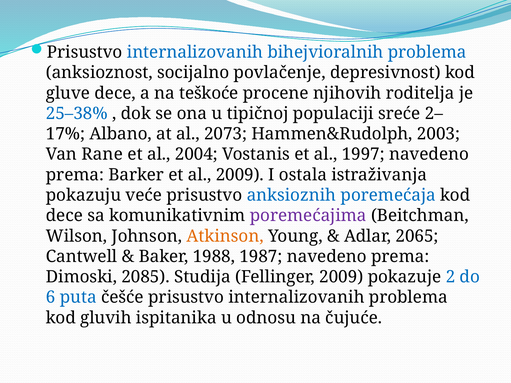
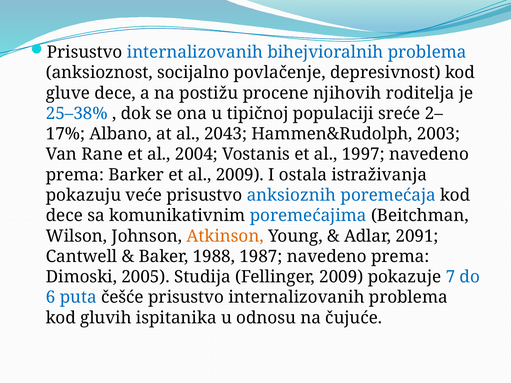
teškoće: teškoće -> postižu
2073: 2073 -> 2043
poremećajima colour: purple -> blue
2065: 2065 -> 2091
2085: 2085 -> 2005
2: 2 -> 7
